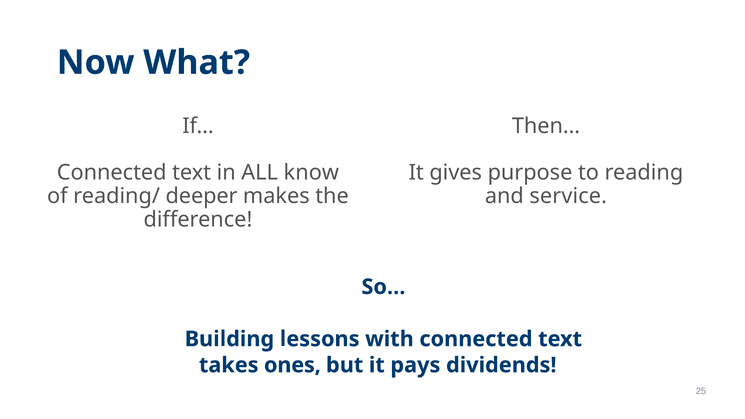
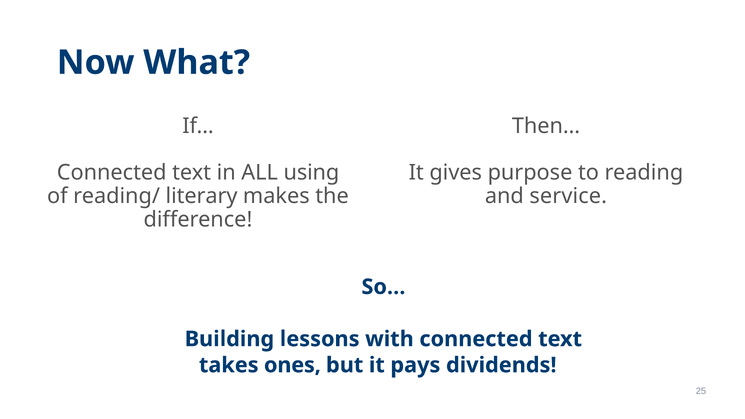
know: know -> using
deeper: deeper -> literary
